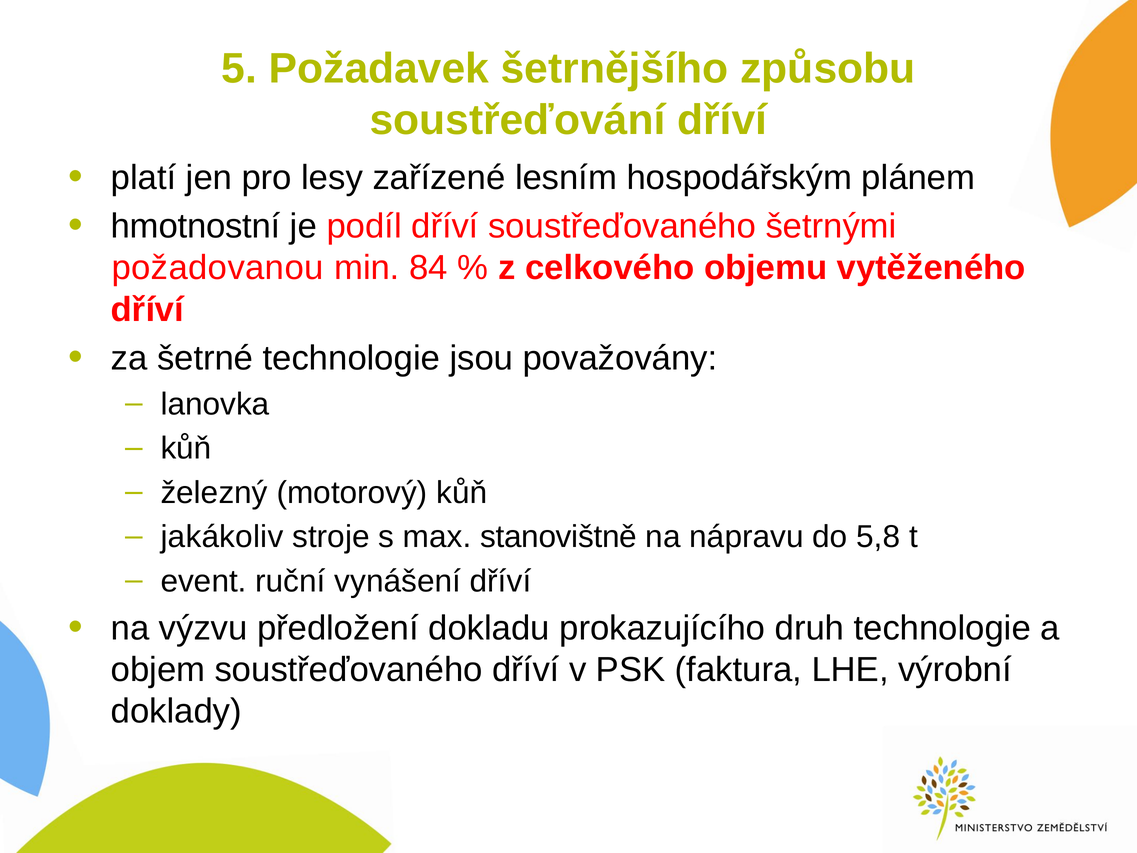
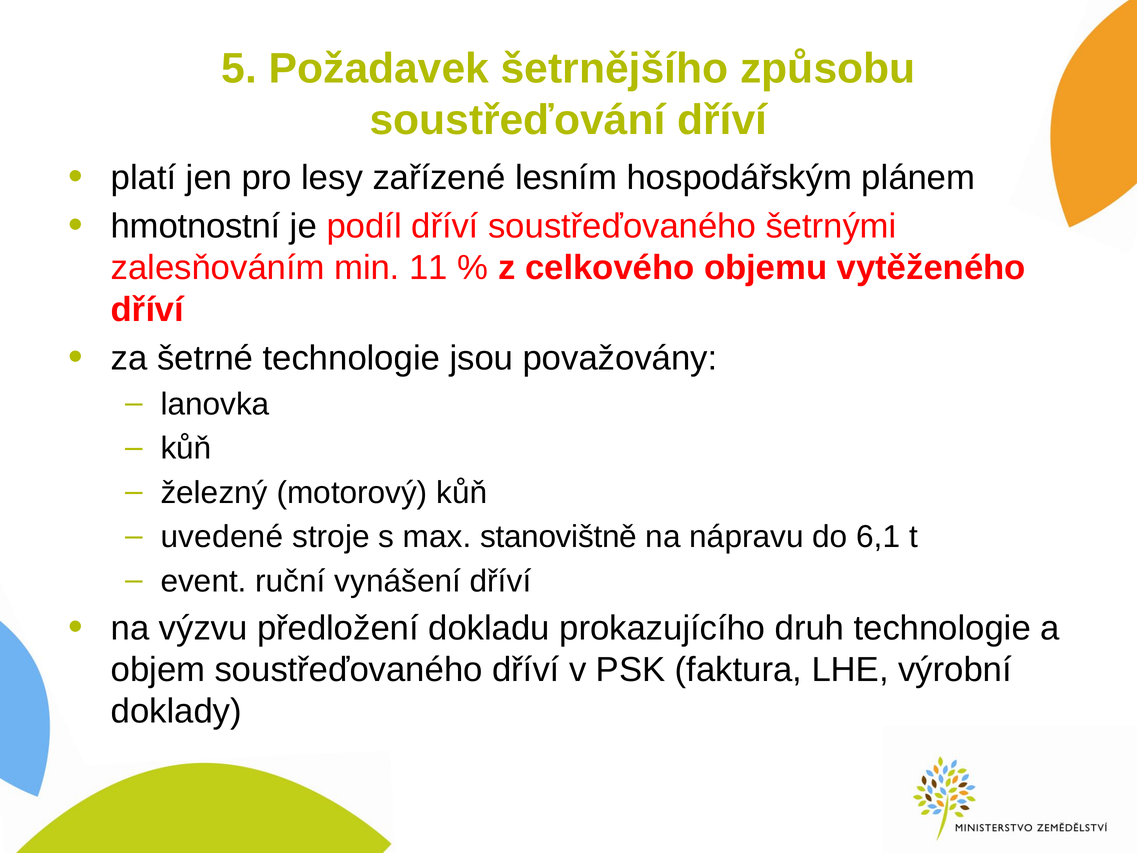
požadovanou: požadovanou -> zalesňováním
84: 84 -> 11
jakákoliv: jakákoliv -> uvedené
5,8: 5,8 -> 6,1
